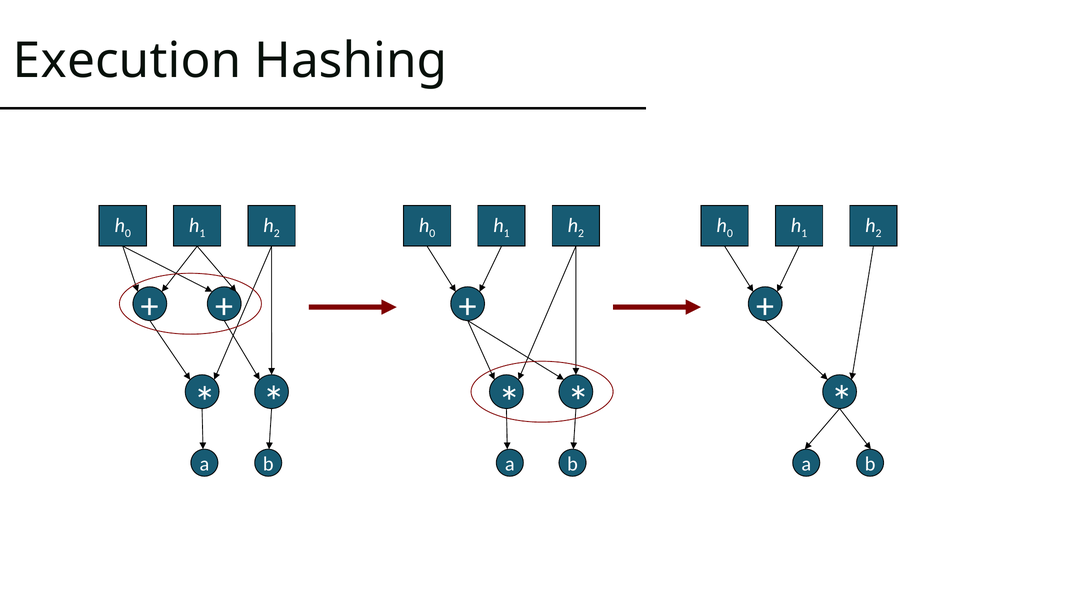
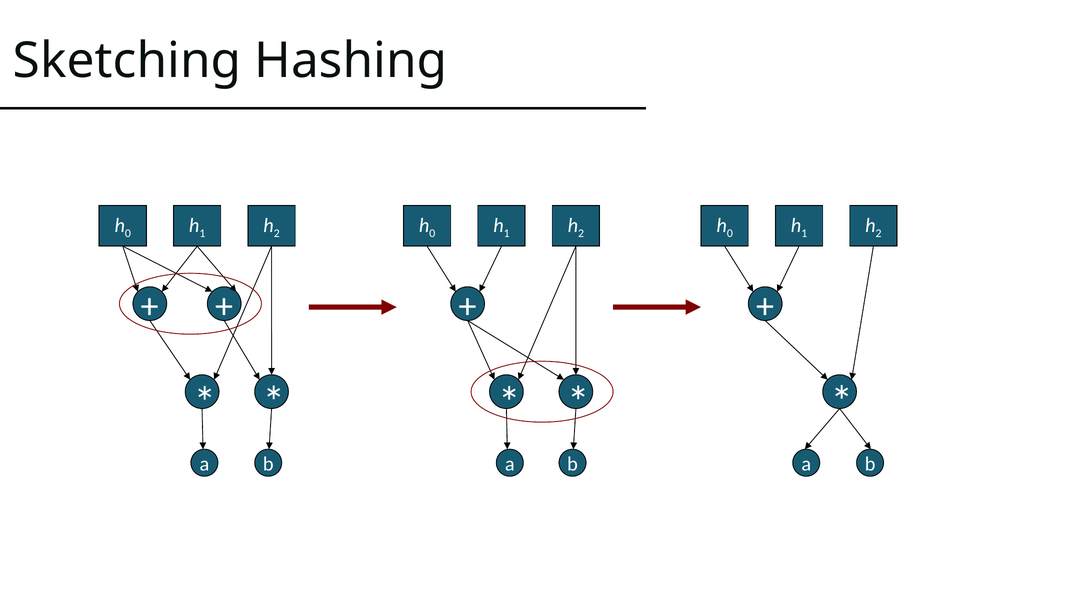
Execution: Execution -> Sketching
